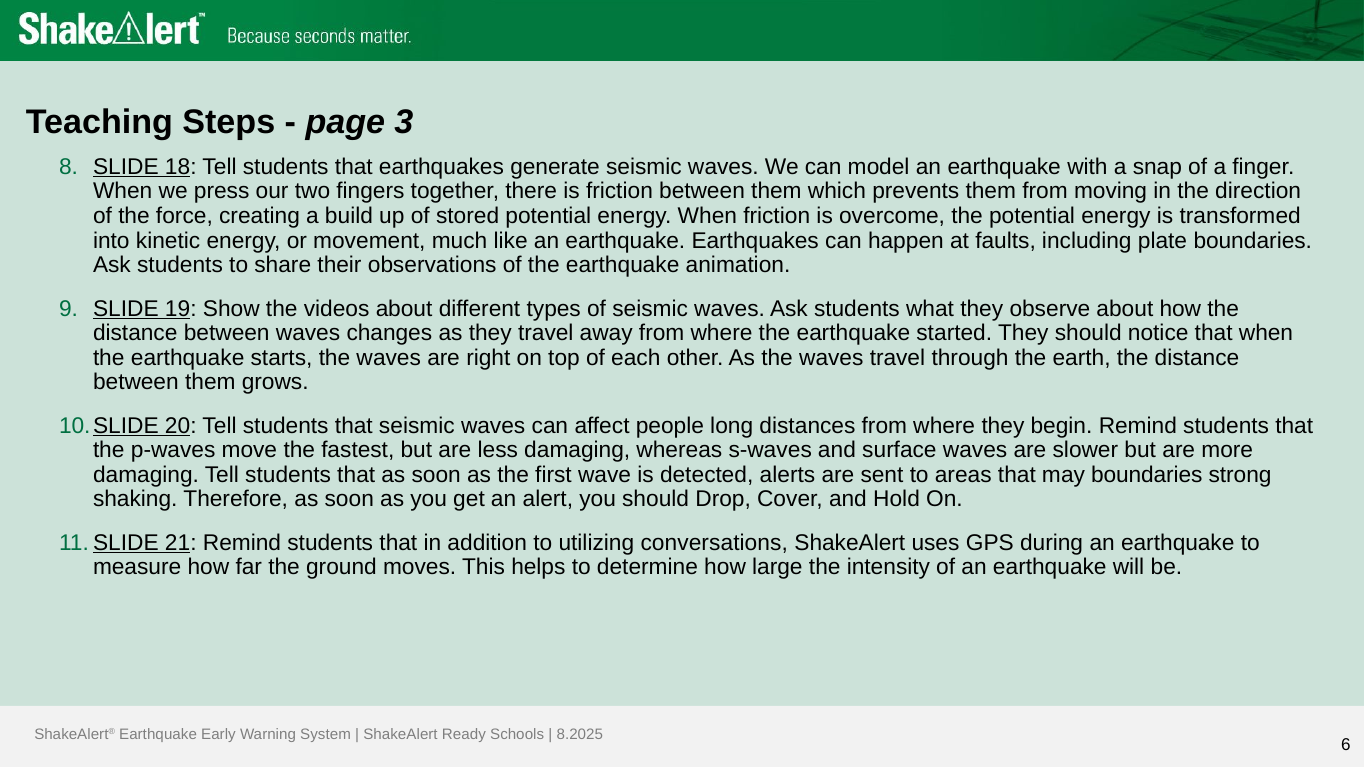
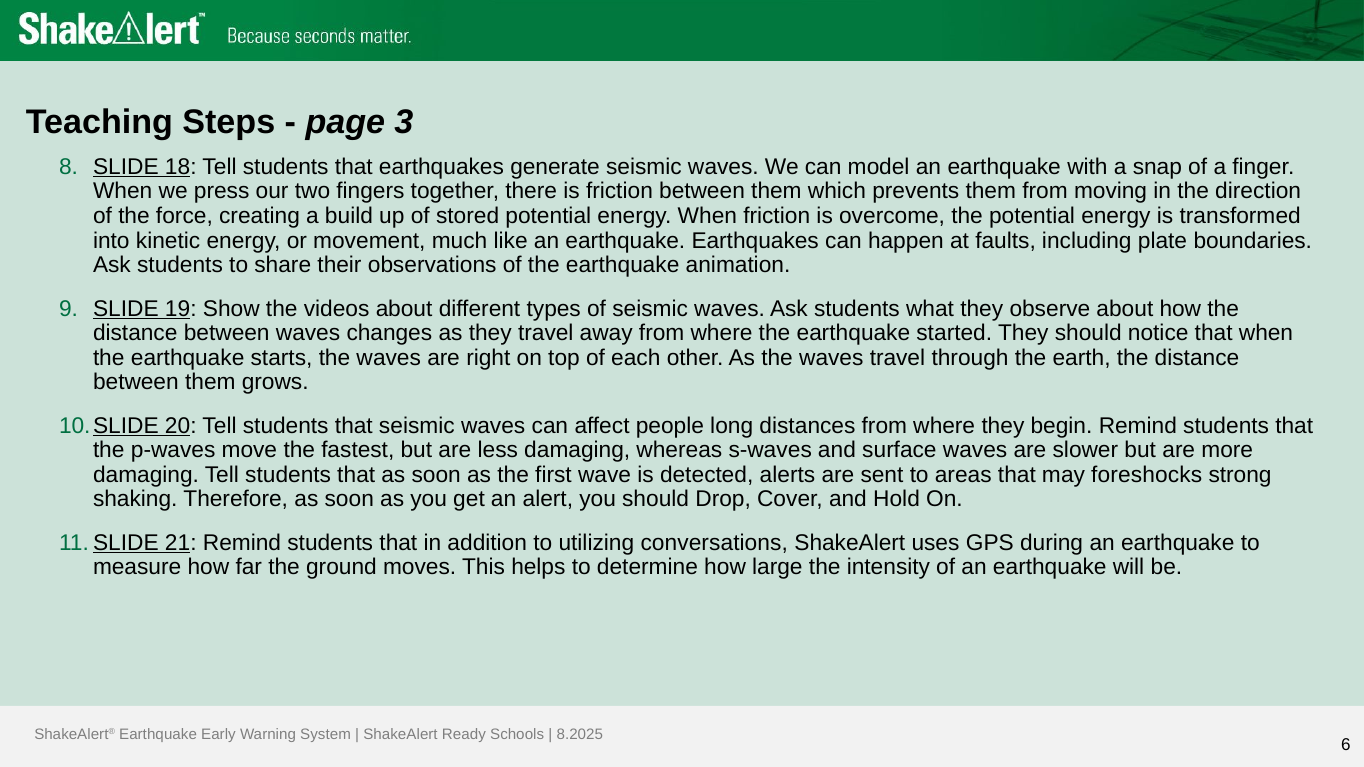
may boundaries: boundaries -> foreshocks
